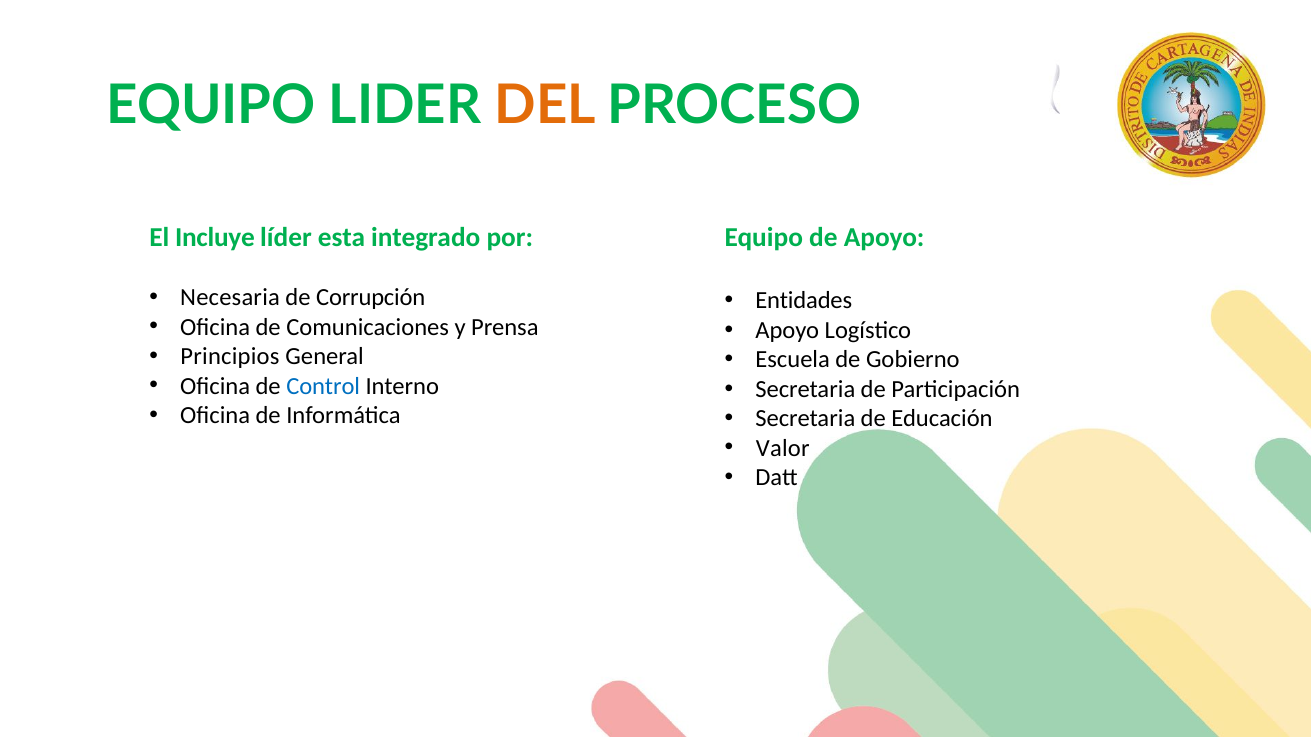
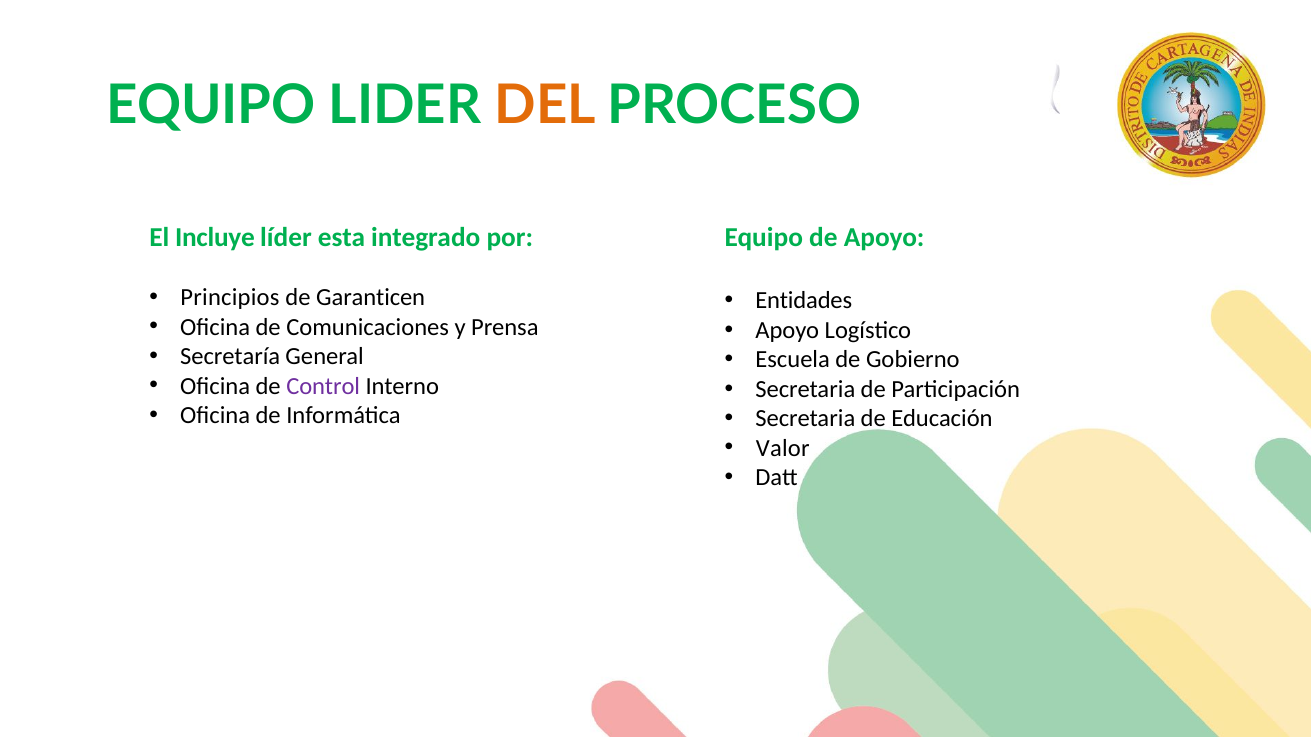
Necesaria: Necesaria -> Principios
Corrupción: Corrupción -> Garanticen
Principios: Principios -> Secretaría
Control colour: blue -> purple
